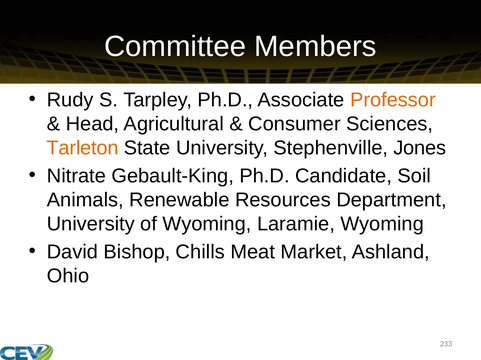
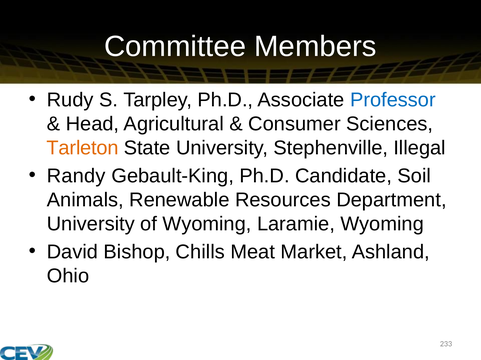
Professor colour: orange -> blue
Jones: Jones -> Illegal
Nitrate: Nitrate -> Randy
